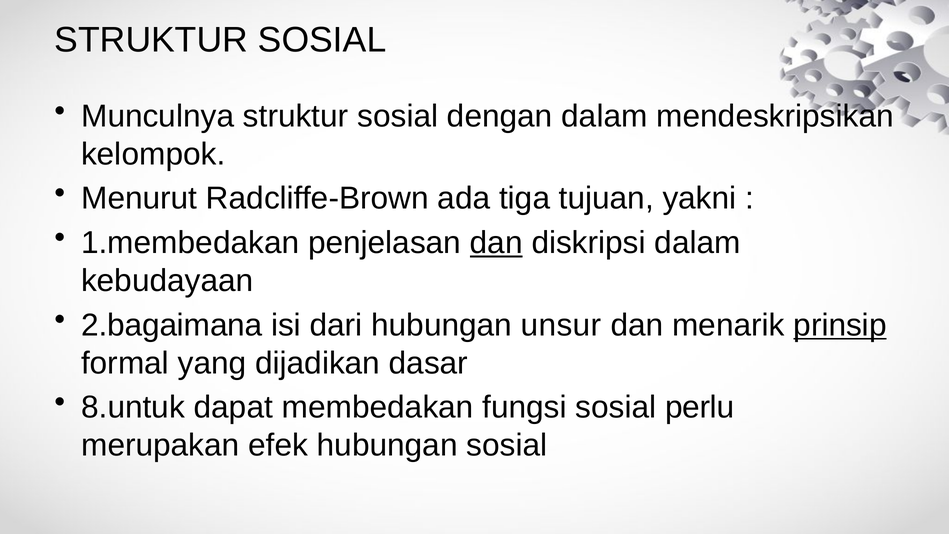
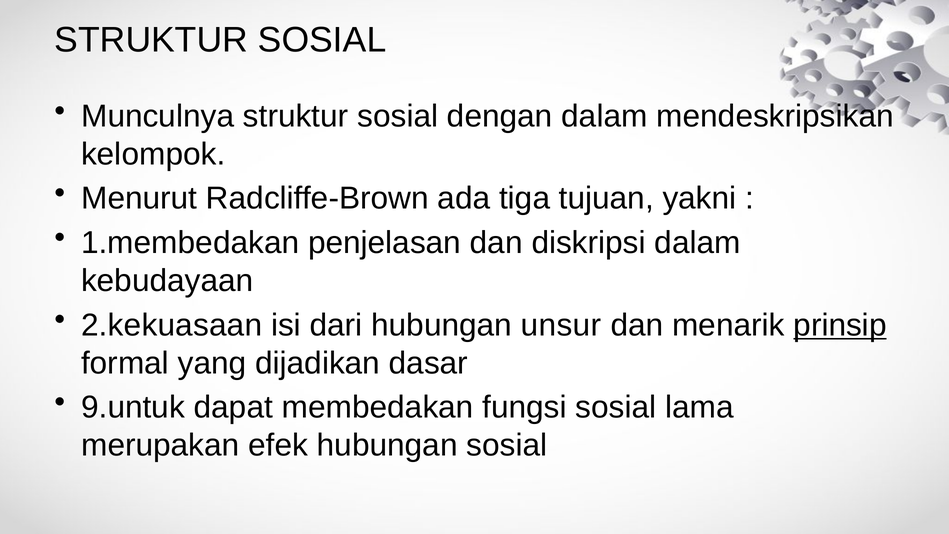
dan at (496, 243) underline: present -> none
2.bagaimana: 2.bagaimana -> 2.kekuasaan
8.untuk: 8.untuk -> 9.untuk
perlu: perlu -> lama
